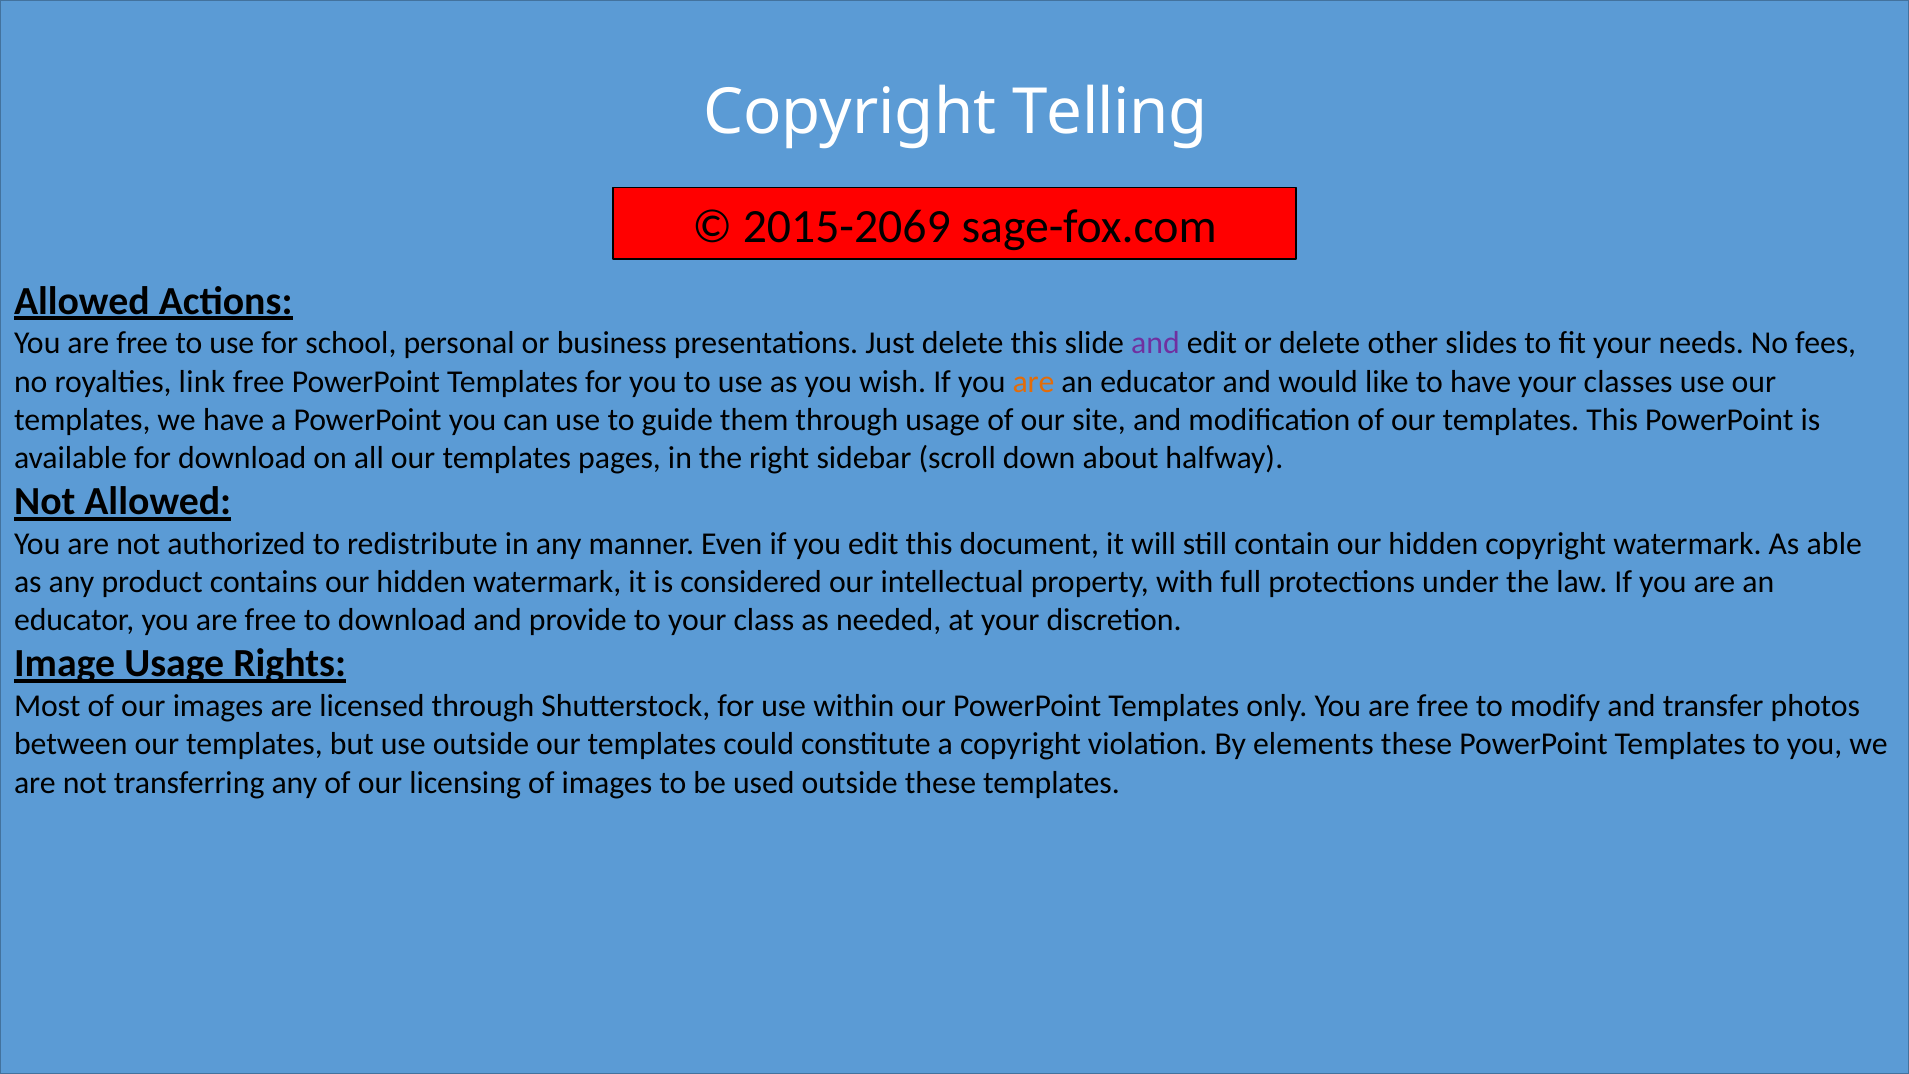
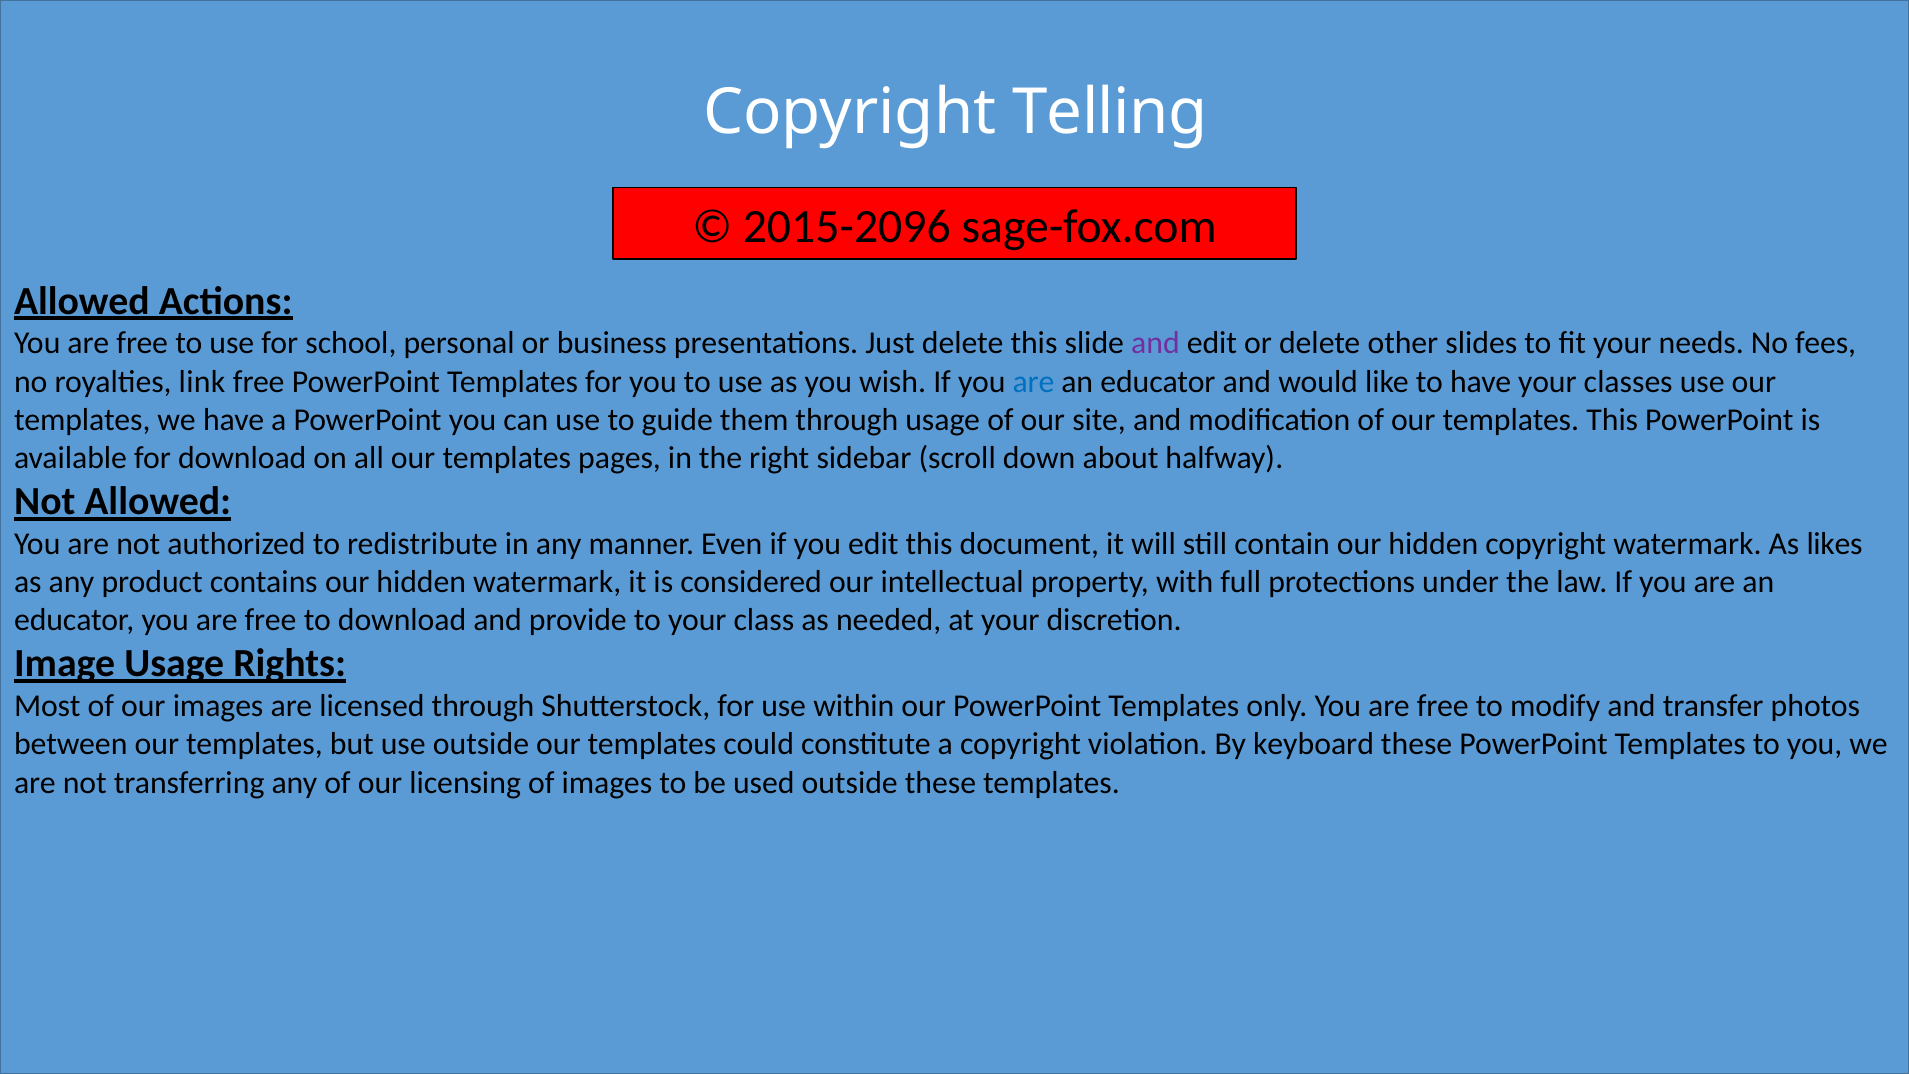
2015-2069: 2015-2069 -> 2015-2096
are at (1033, 382) colour: orange -> blue
able: able -> likes
elements: elements -> keyboard
